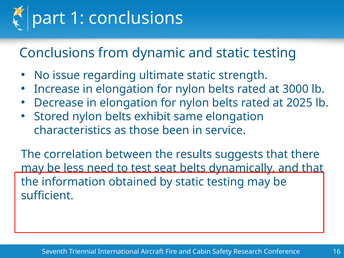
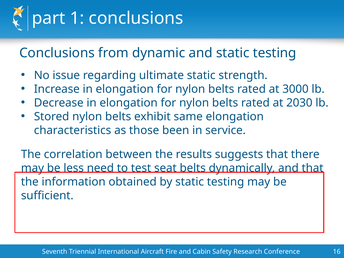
2025: 2025 -> 2030
